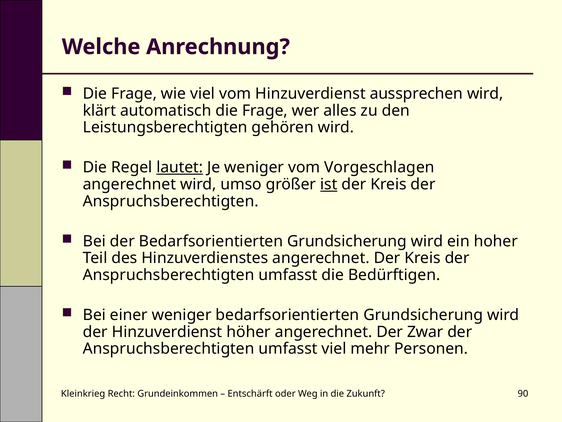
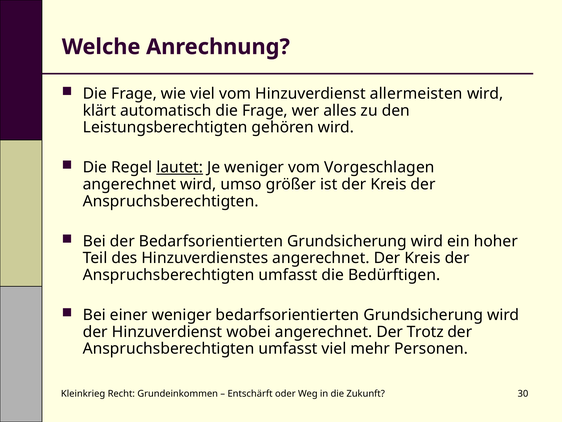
aussprechen: aussprechen -> allermeisten
ist underline: present -> none
höher: höher -> wobei
Zwar: Zwar -> Trotz
90: 90 -> 30
